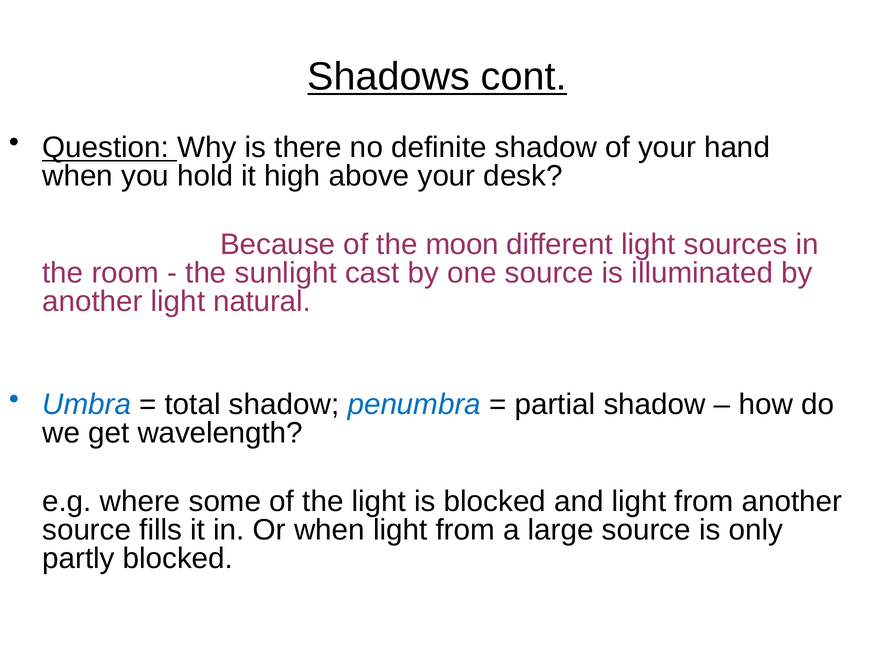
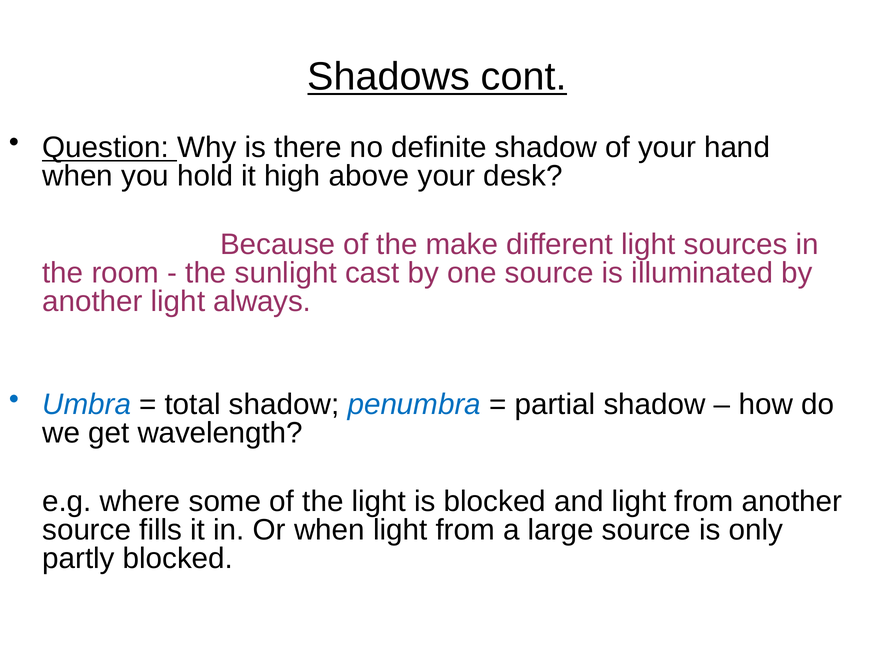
moon: moon -> make
natural: natural -> always
